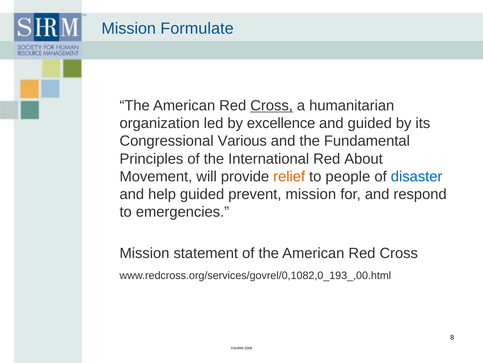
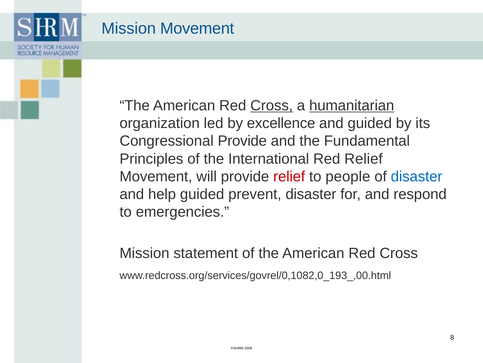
Mission Formulate: Formulate -> Movement
humanitarian underline: none -> present
Congressional Various: Various -> Provide
Red About: About -> Relief
relief at (289, 176) colour: orange -> red
prevent mission: mission -> disaster
